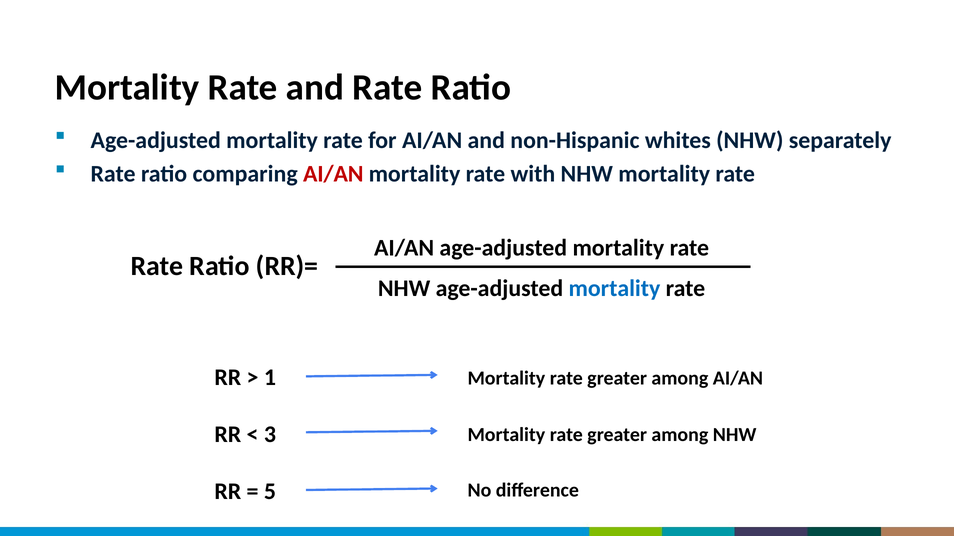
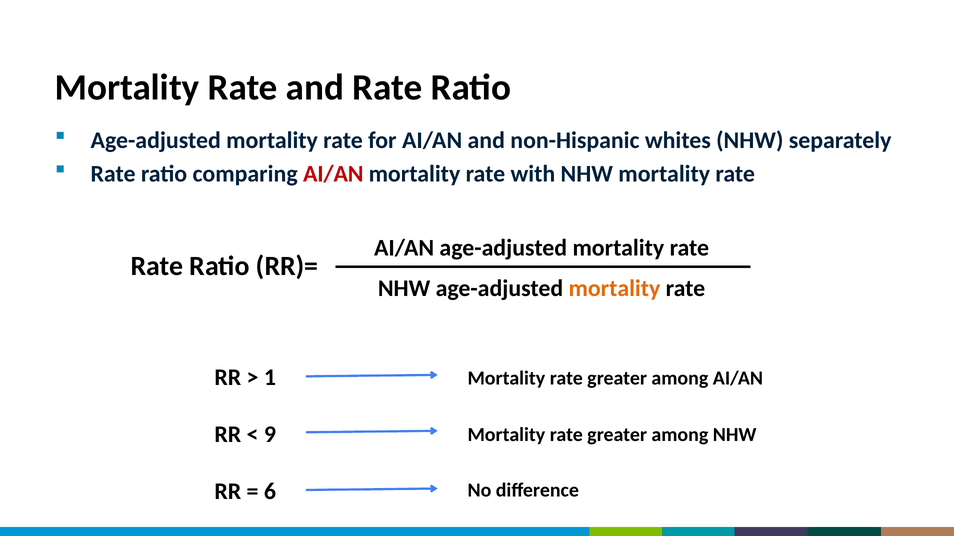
mortality at (614, 289) colour: blue -> orange
3: 3 -> 9
5: 5 -> 6
